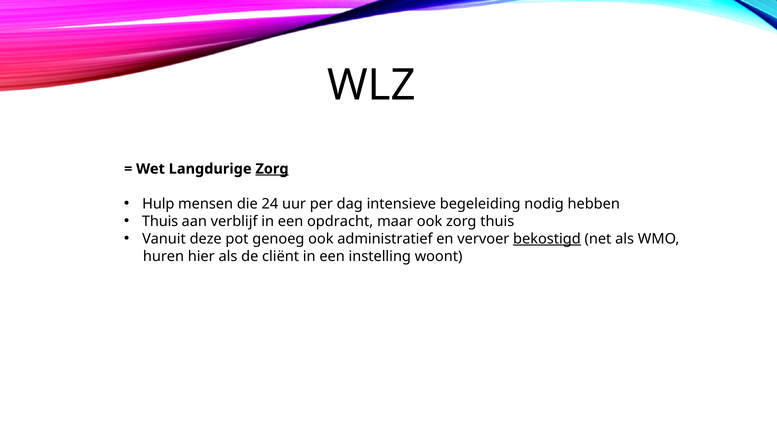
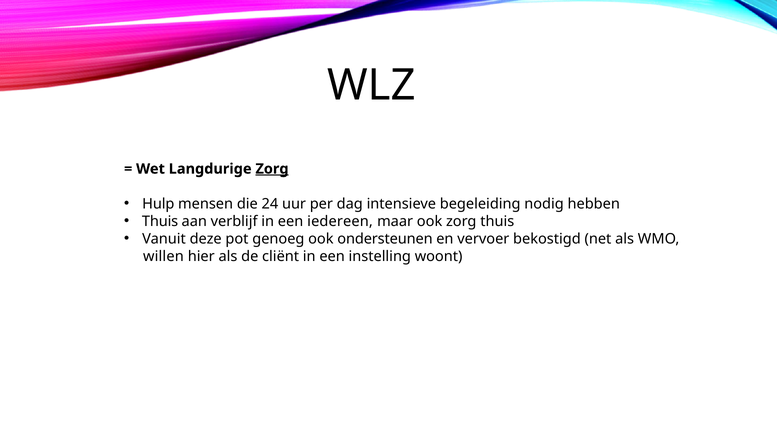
opdracht: opdracht -> iedereen
administratief: administratief -> ondersteunen
bekostigd underline: present -> none
huren: huren -> willen
